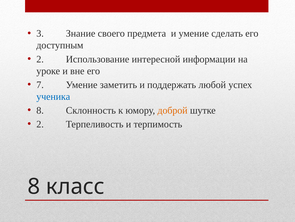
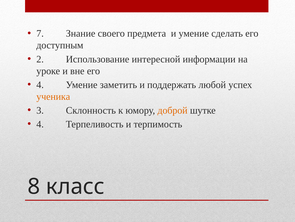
3: 3 -> 7
7 at (40, 85): 7 -> 4
ученика colour: blue -> orange
8 at (40, 110): 8 -> 3
2 at (40, 124): 2 -> 4
